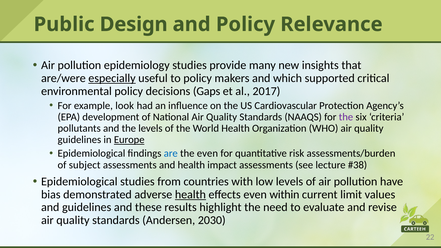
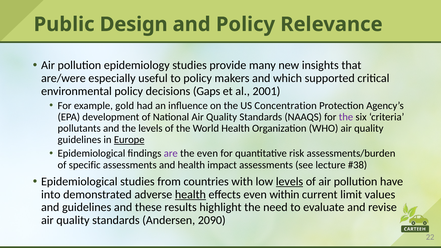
especially underline: present -> none
2017: 2017 -> 2001
look: look -> gold
Cardiovascular: Cardiovascular -> Concentration
are colour: blue -> purple
subject: subject -> specific
levels at (290, 182) underline: none -> present
bias: bias -> into
2030: 2030 -> 2090
